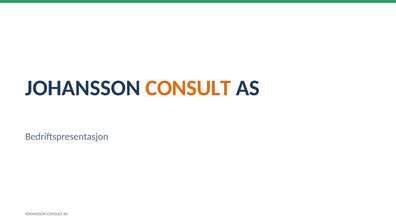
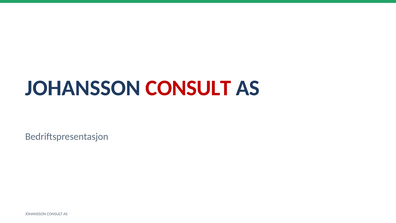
CONSULT at (188, 88) colour: orange -> red
